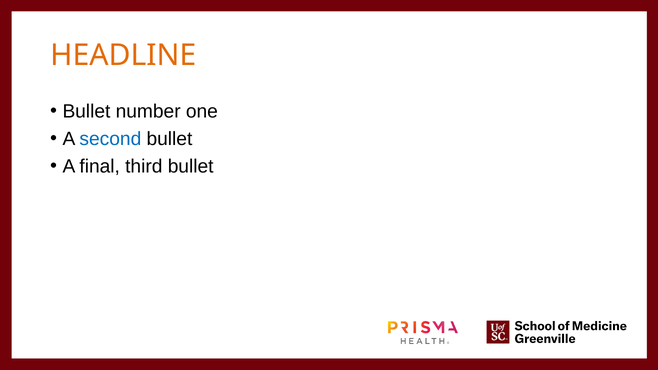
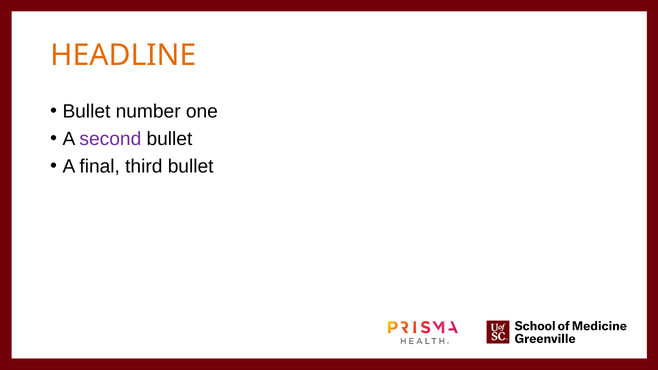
second colour: blue -> purple
